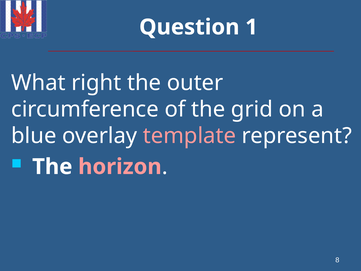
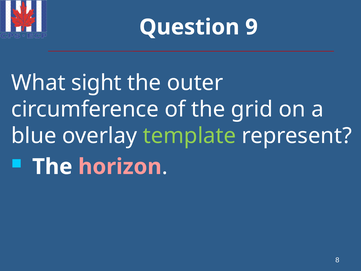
1: 1 -> 9
right: right -> sight
template colour: pink -> light green
